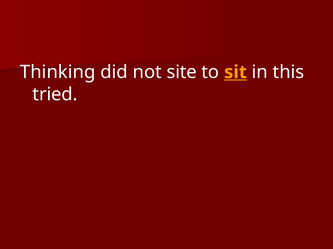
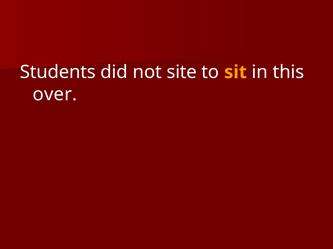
Thinking: Thinking -> Students
sit underline: present -> none
tried: tried -> over
